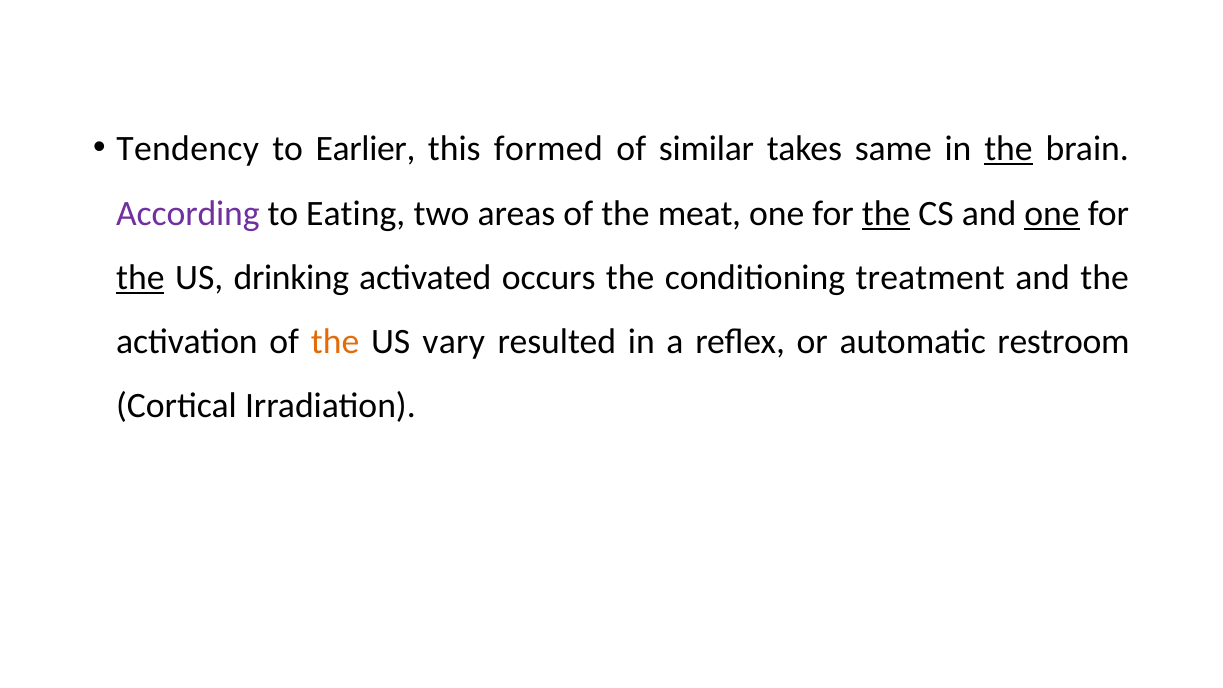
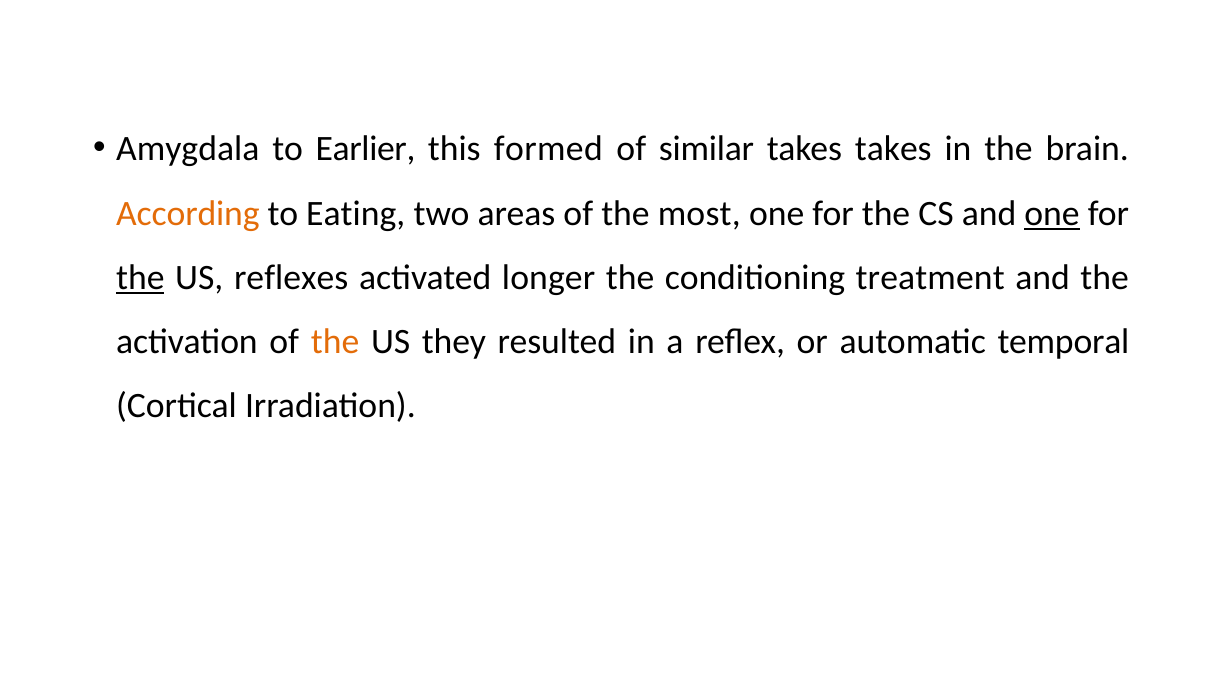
Tendency: Tendency -> Amygdala
takes same: same -> takes
the at (1008, 149) underline: present -> none
According colour: purple -> orange
meat: meat -> most
the at (886, 213) underline: present -> none
drinking: drinking -> reflexes
occurs: occurs -> longer
vary: vary -> they
restroom: restroom -> temporal
